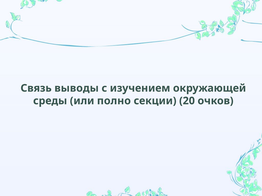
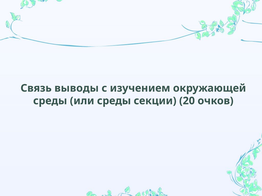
или полно: полно -> среды
